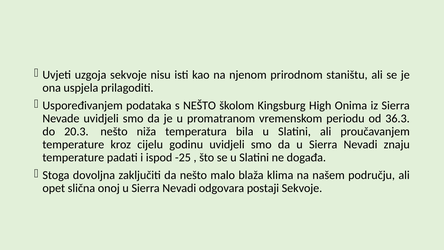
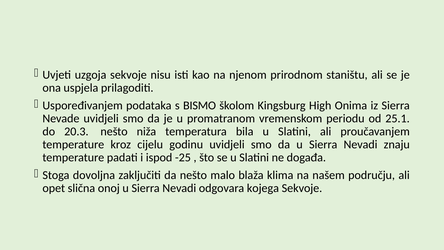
s NEŠTO: NEŠTO -> BISMO
36.3: 36.3 -> 25.1
postaji: postaji -> kojega
